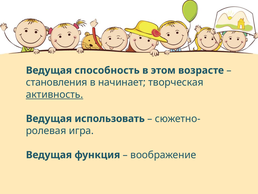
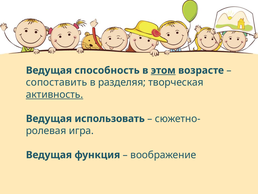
этом underline: none -> present
становления: становления -> сопоставить
начинает: начинает -> разделяя
